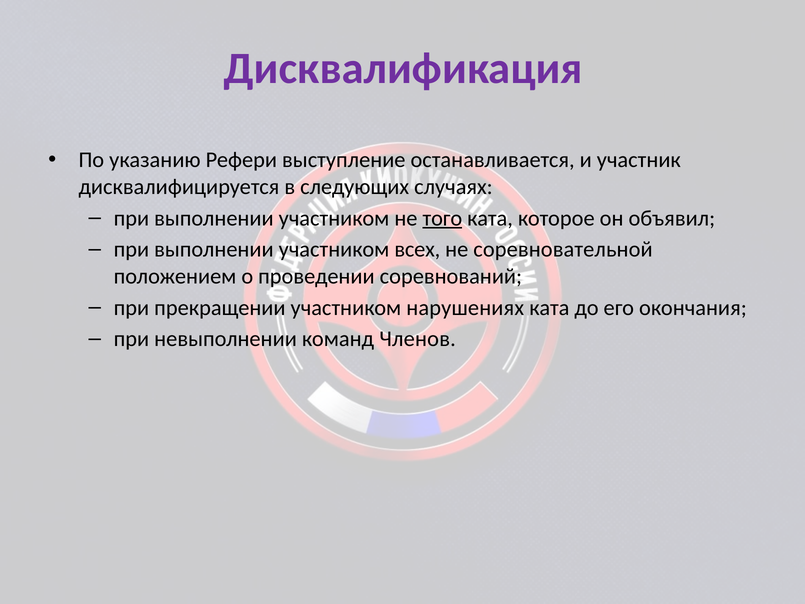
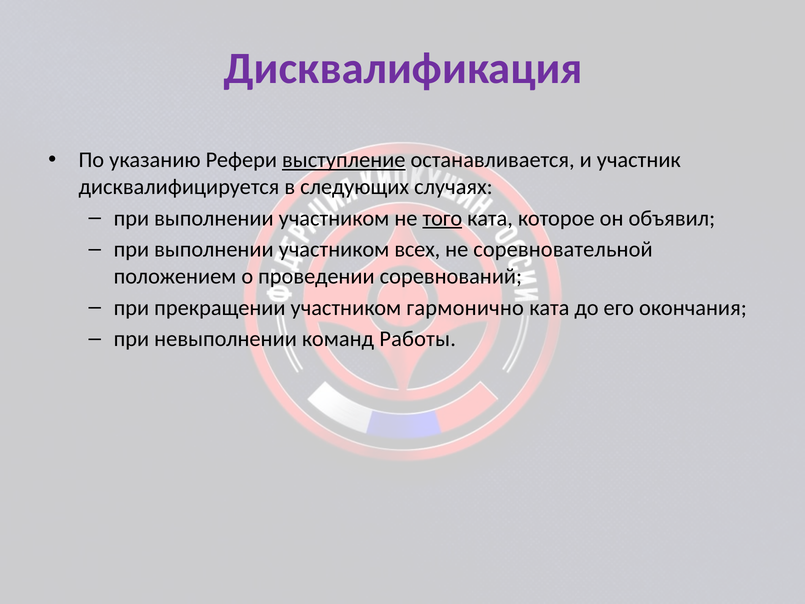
выступление underline: none -> present
нарушениях: нарушениях -> гармонично
Членов: Членов -> Работы
